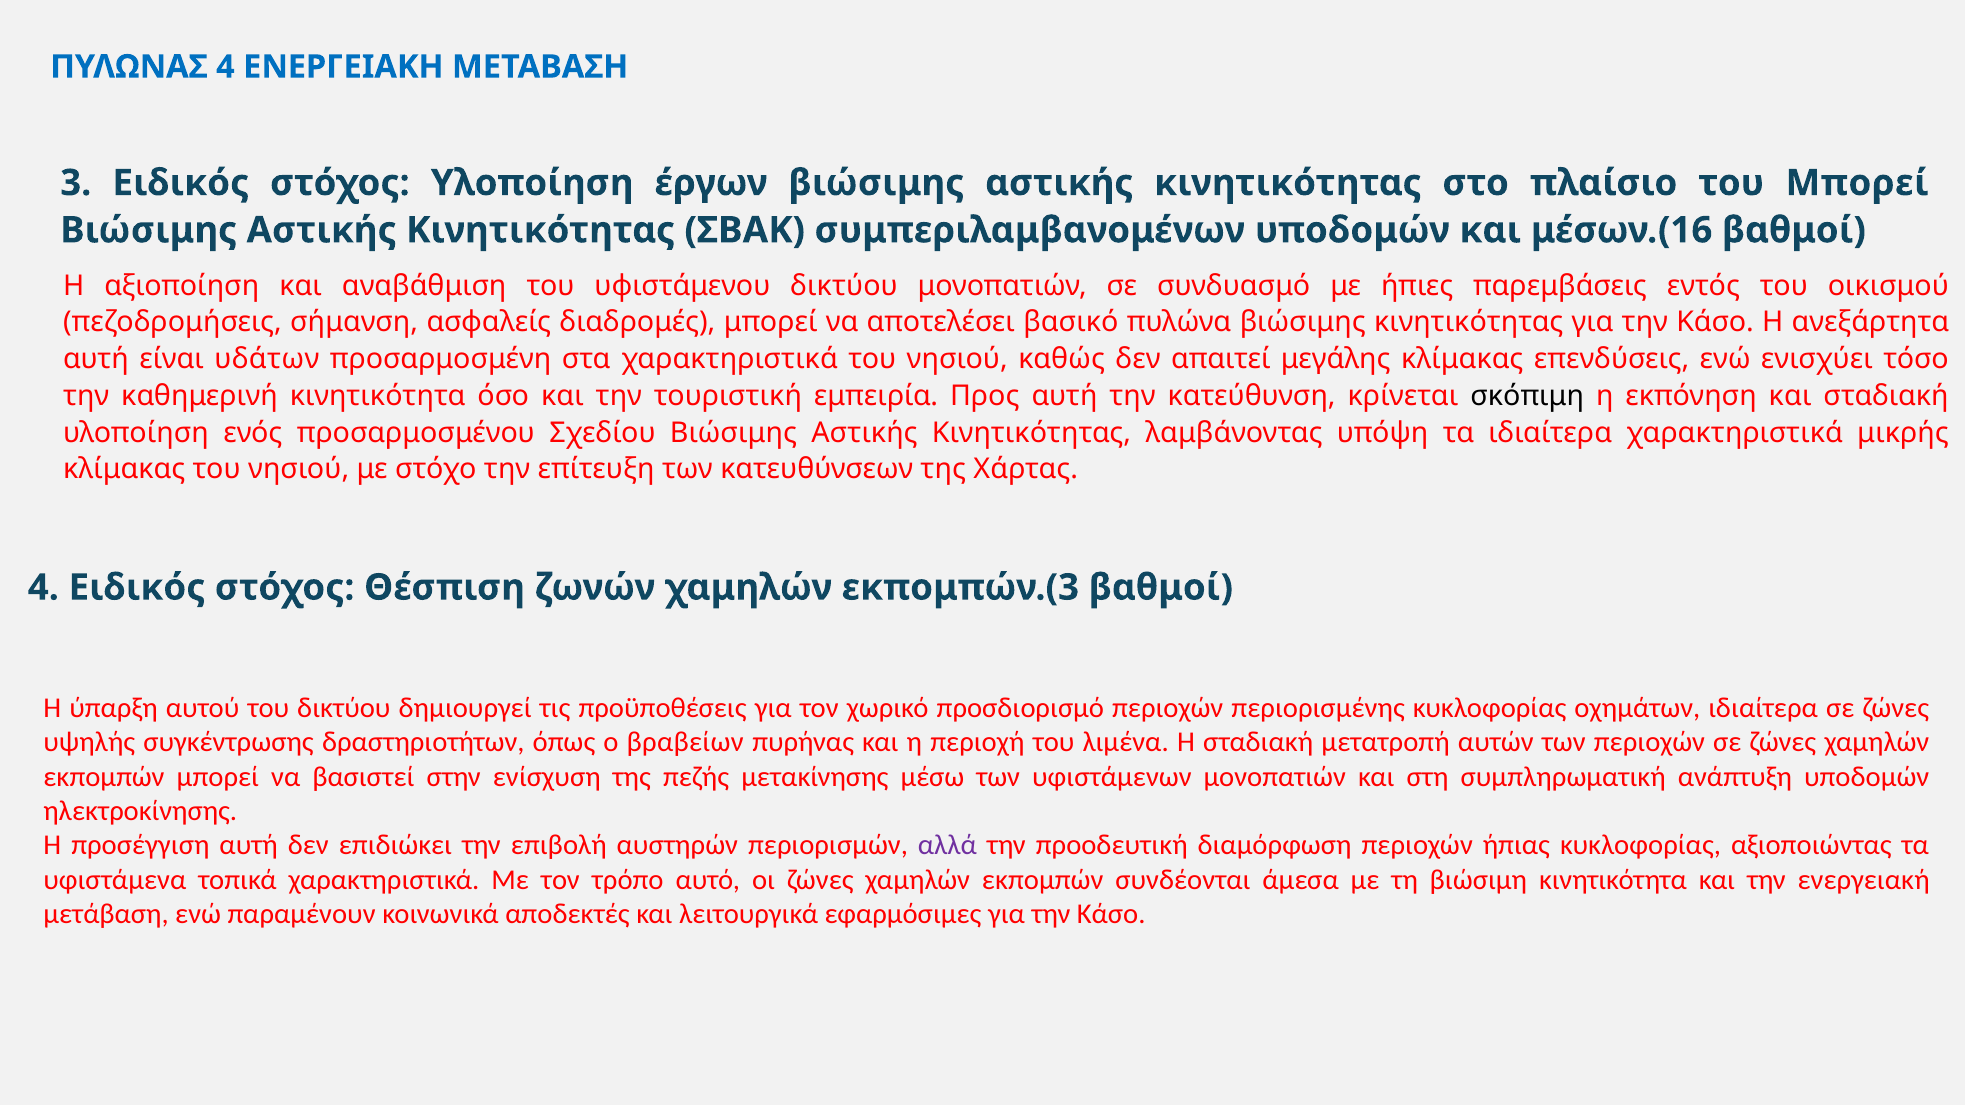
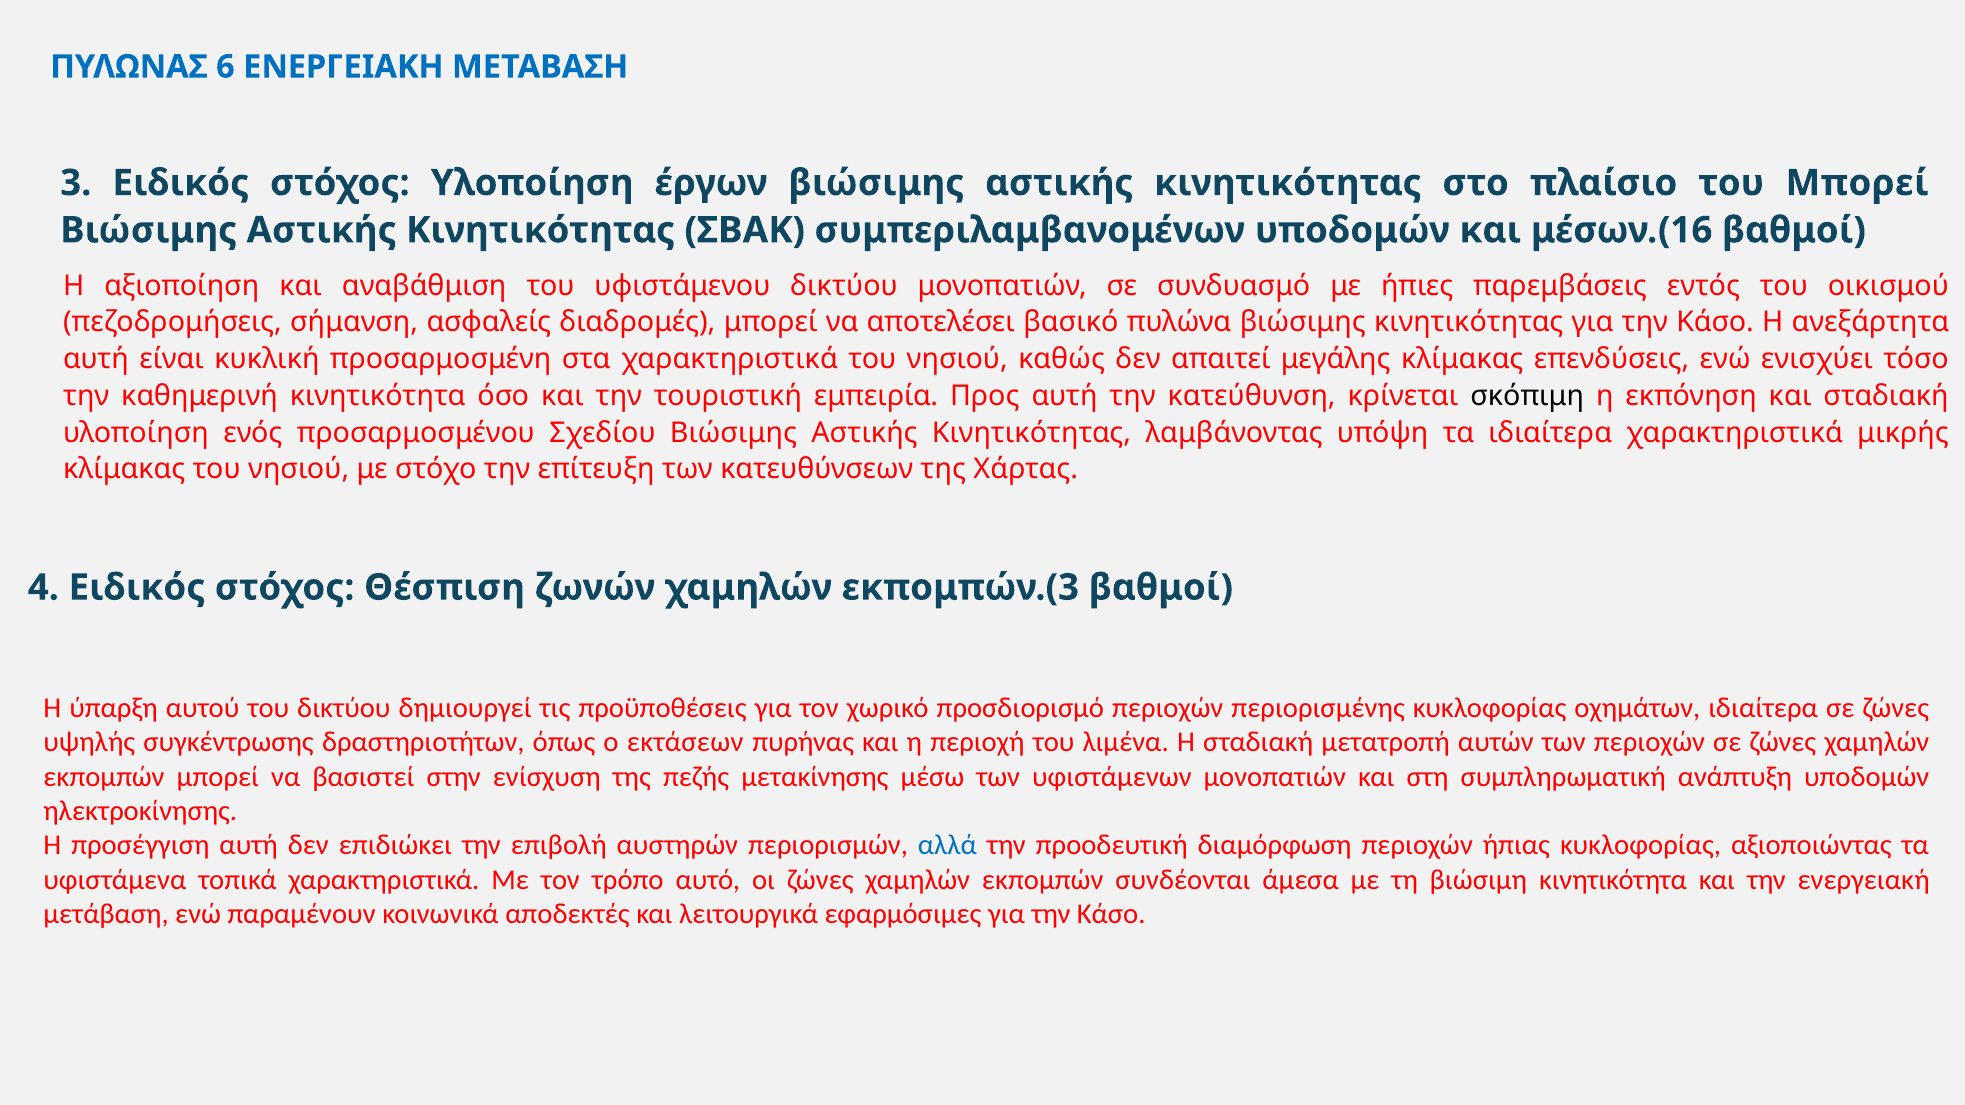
ΠΥΛΩΝΑΣ 4: 4 -> 6
υδάτων: υδάτων -> κυκλική
βραβείων: βραβείων -> εκτάσεων
αλλά colour: purple -> blue
